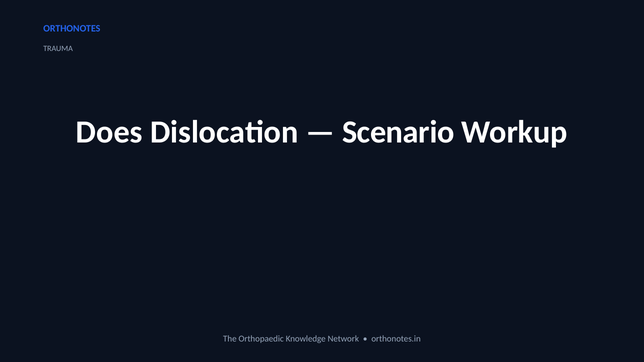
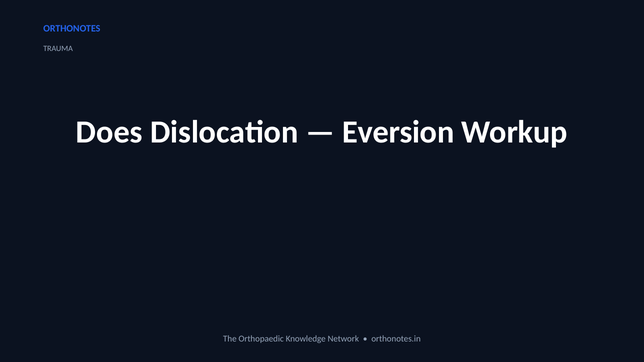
Scenario: Scenario -> Eversion
